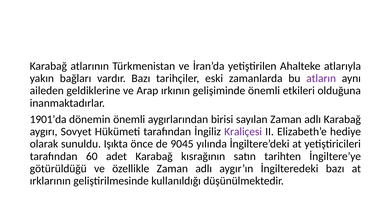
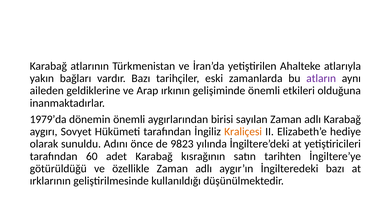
1901’da: 1901’da -> 1979’da
Kraliçesi colour: purple -> orange
Işıkta: Işıkta -> Adını
9045: 9045 -> 9823
